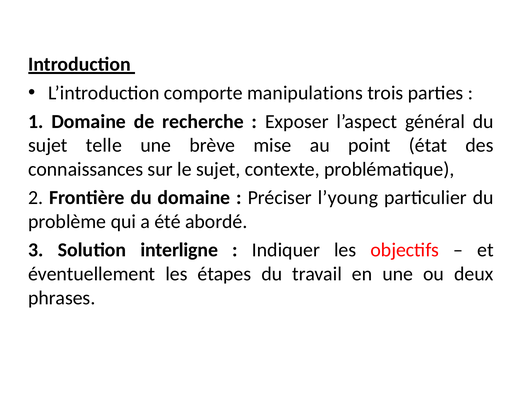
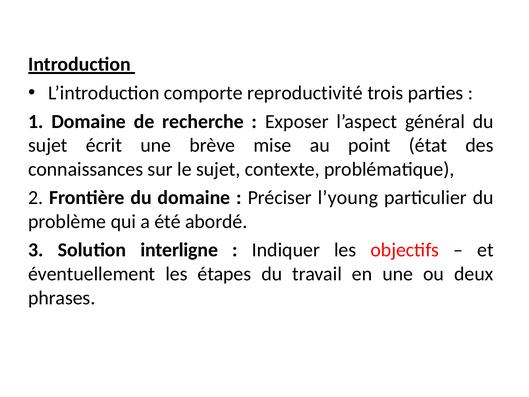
manipulations: manipulations -> reproductivité
telle: telle -> écrit
